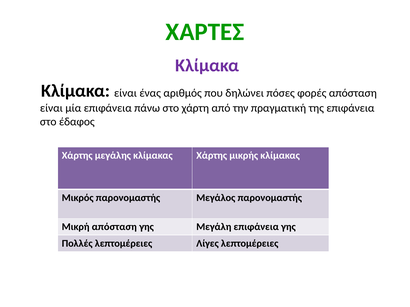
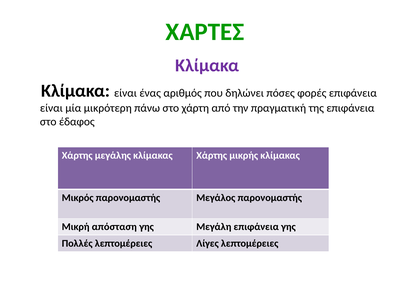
φορές απόσταση: απόσταση -> επιφάνεια
μία επιφάνεια: επιφάνεια -> μικρότερη
